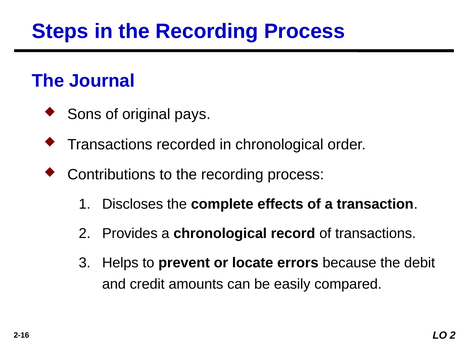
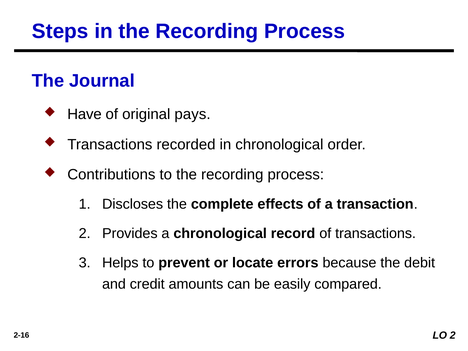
Sons: Sons -> Have
